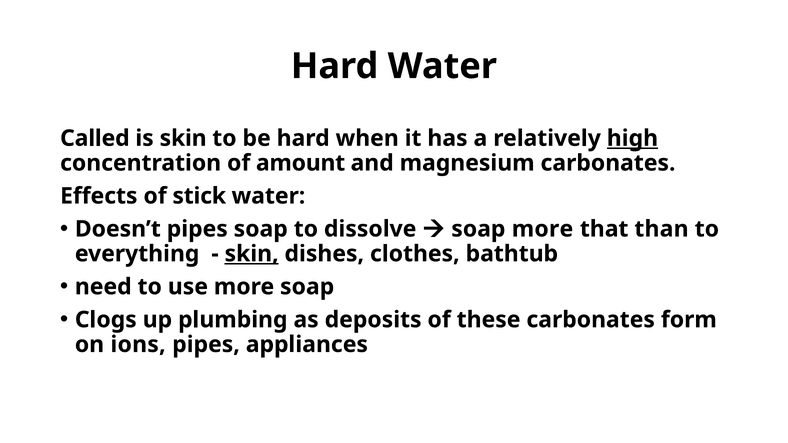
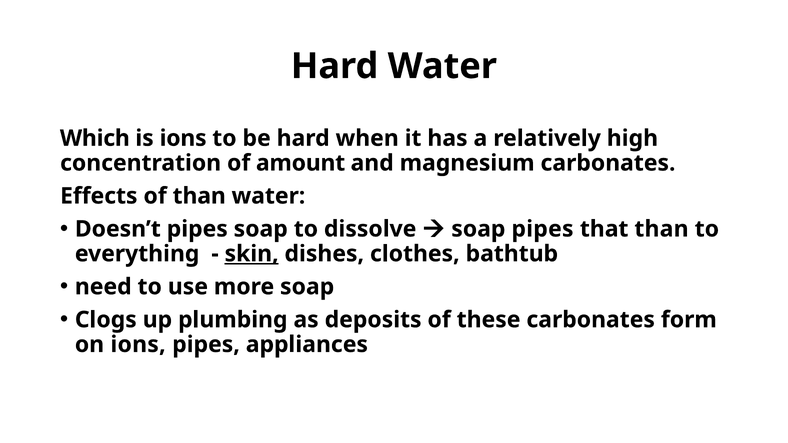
Called: Called -> Which
is skin: skin -> ions
high underline: present -> none
of stick: stick -> than
soap more: more -> pipes
